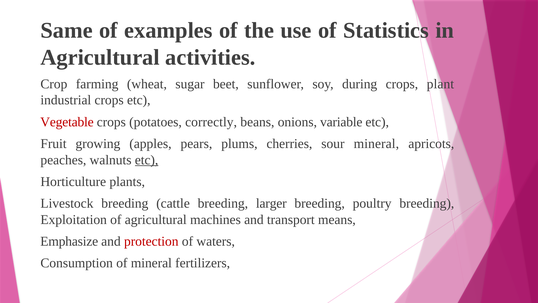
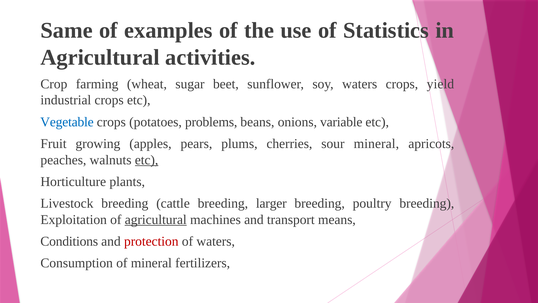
soy during: during -> waters
plant: plant -> yield
Vegetable colour: red -> blue
correctly: correctly -> problems
agricultural at (156, 219) underline: none -> present
Emphasize: Emphasize -> Conditions
